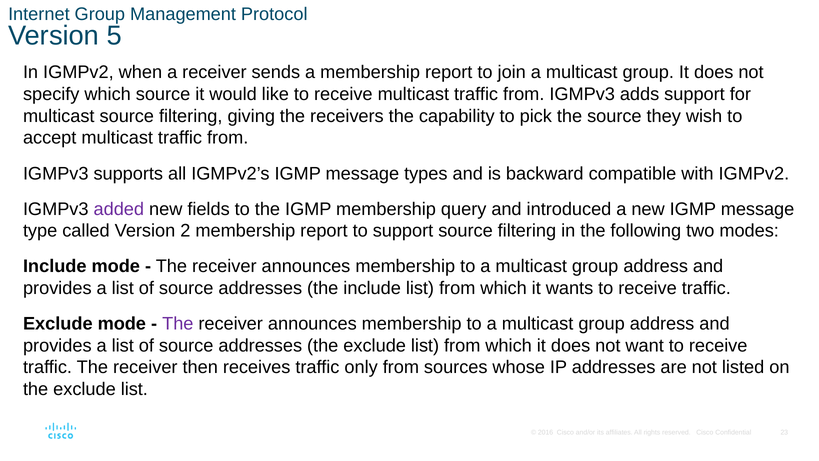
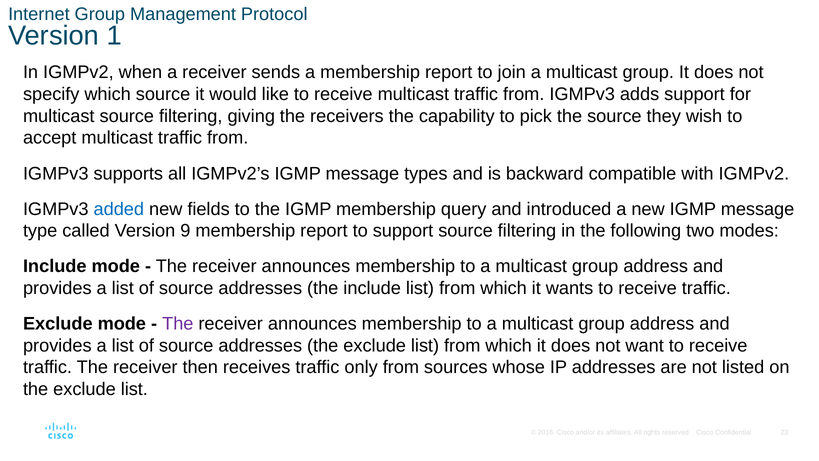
5: 5 -> 1
added colour: purple -> blue
2: 2 -> 9
